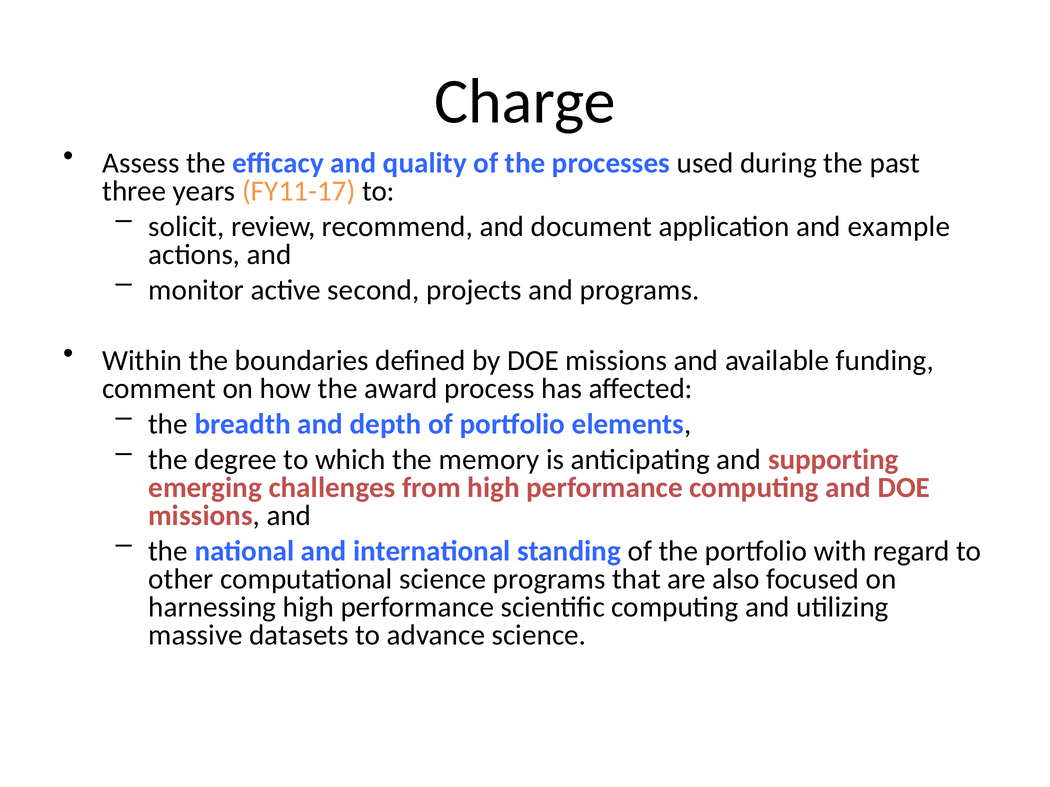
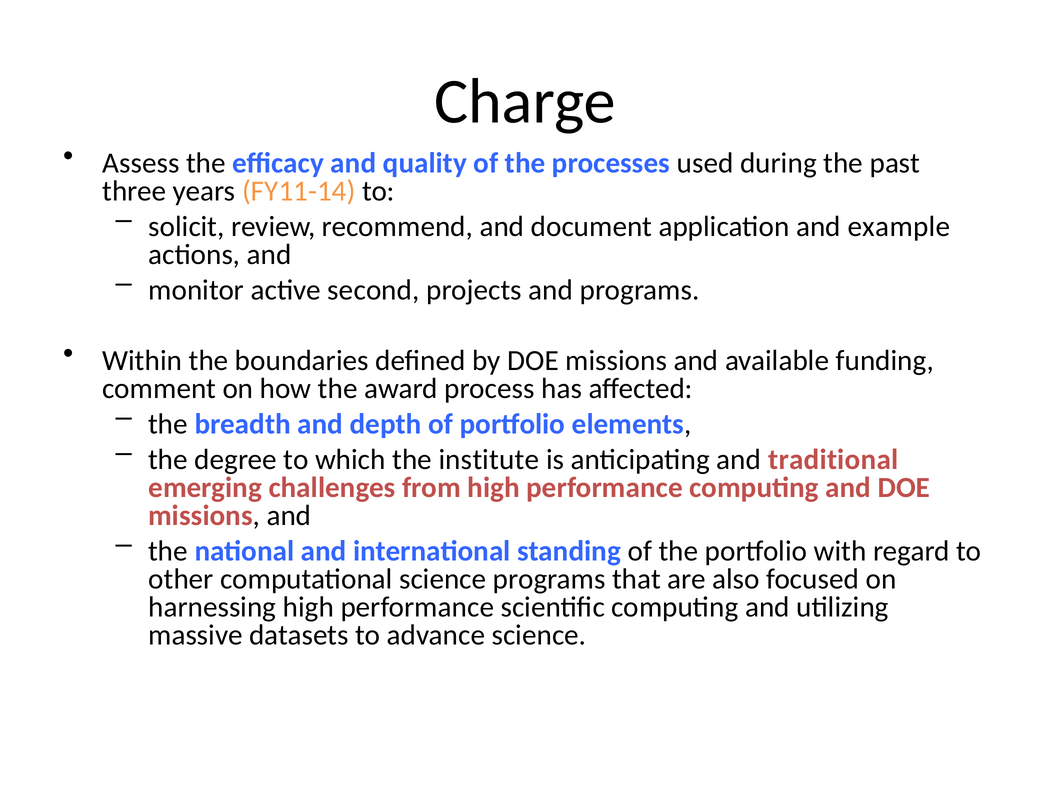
FY11-17: FY11-17 -> FY11-14
memory: memory -> institute
supporting: supporting -> traditional
